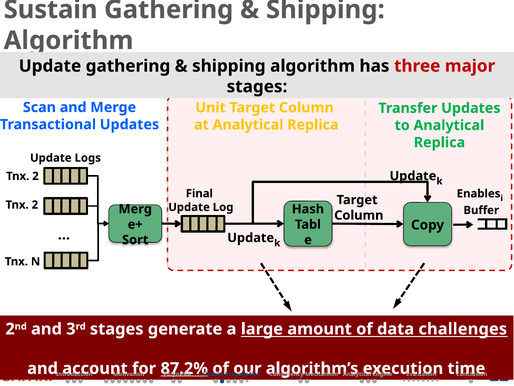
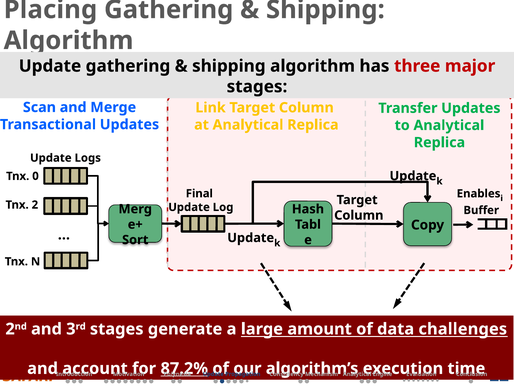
Sustain: Sustain -> Placing
Unit: Unit -> Link
2 at (35, 176): 2 -> 0
